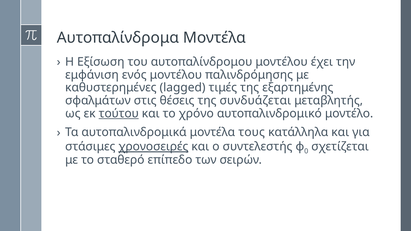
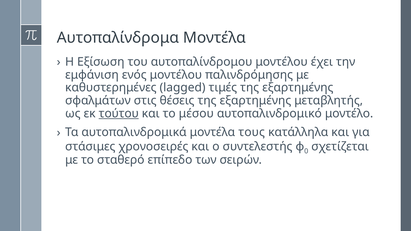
θέσεις της συνδυάζεται: συνδυάζεται -> εξαρτημένης
χρόνο: χρόνο -> μέσου
χρονοσειρές underline: present -> none
